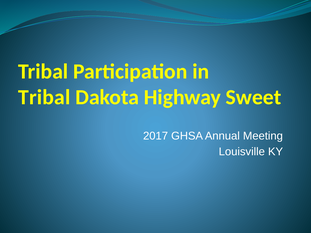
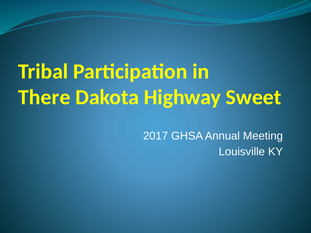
Tribal at (44, 97): Tribal -> There
